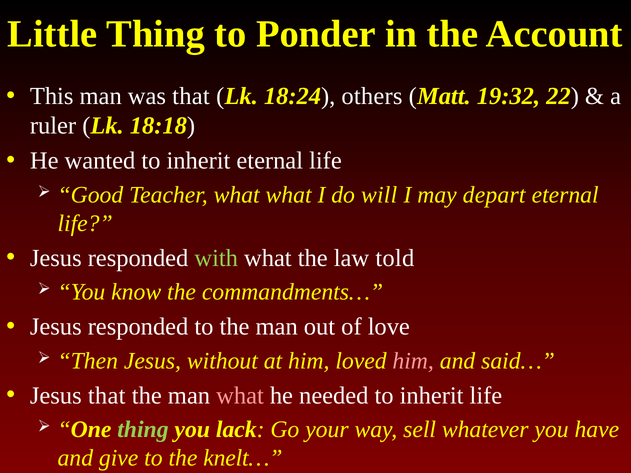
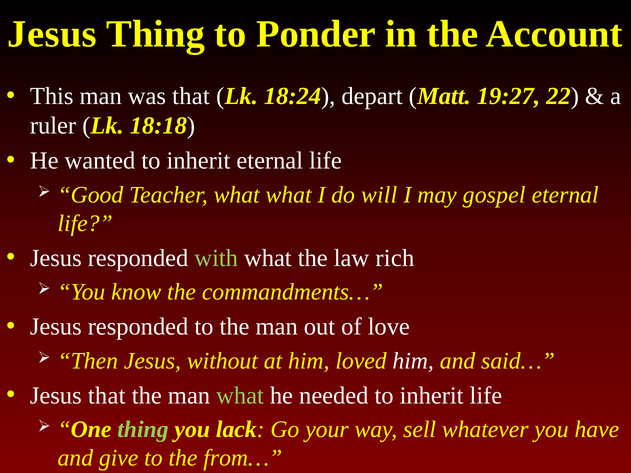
Little at (52, 34): Little -> Jesus
others: others -> depart
19:32: 19:32 -> 19:27
depart: depart -> gospel
told: told -> rich
him at (413, 361) colour: pink -> white
what at (240, 396) colour: pink -> light green
knelt…: knelt… -> from…
